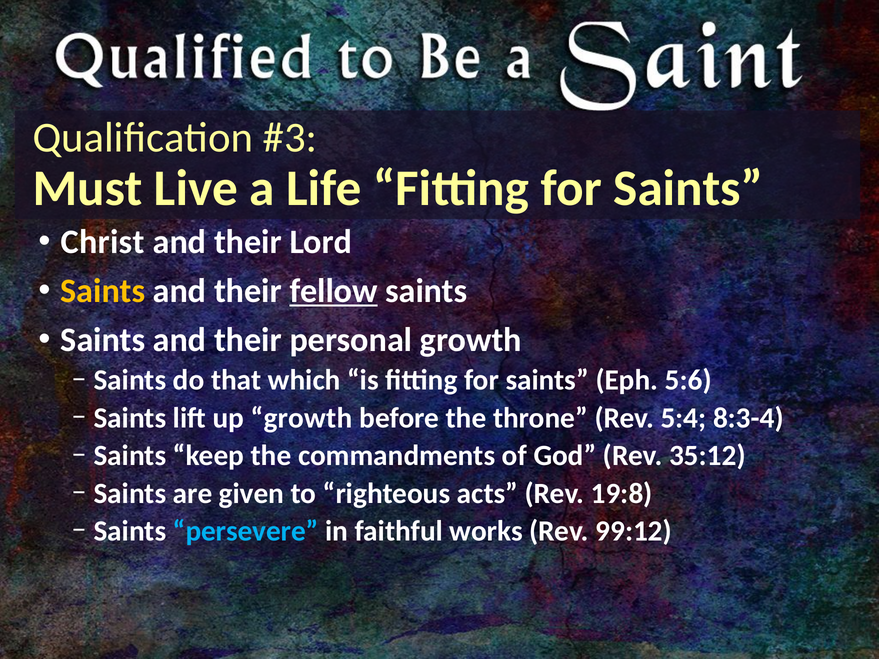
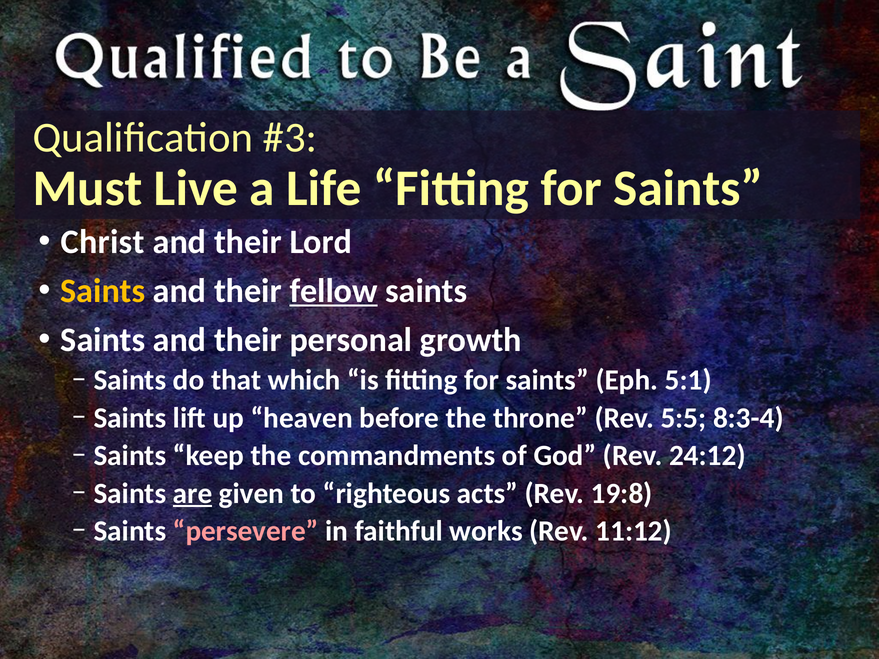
5:6: 5:6 -> 5:1
up growth: growth -> heaven
5:4: 5:4 -> 5:5
35:12: 35:12 -> 24:12
are underline: none -> present
persevere colour: light blue -> pink
99:12: 99:12 -> 11:12
